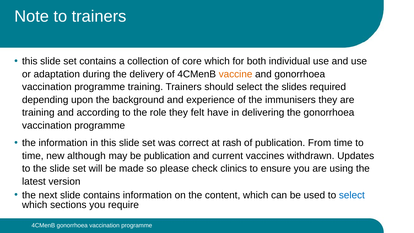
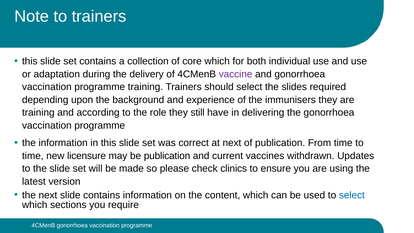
vaccine colour: orange -> purple
felt: felt -> still
at rash: rash -> next
although: although -> licensure
